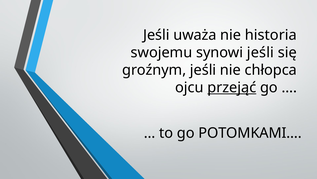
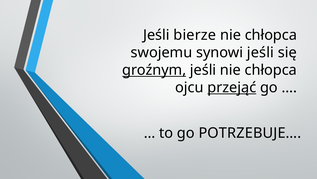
uważa: uważa -> bierze
historia at (271, 35): historia -> chłopca
groźnym underline: none -> present
POTOMKAMI…: POTOMKAMI… -> POTRZEBUJE…
